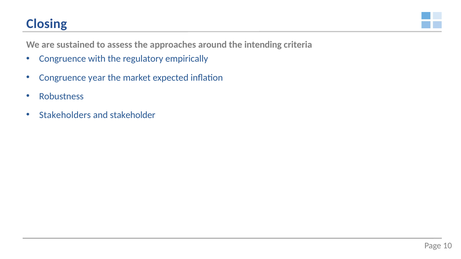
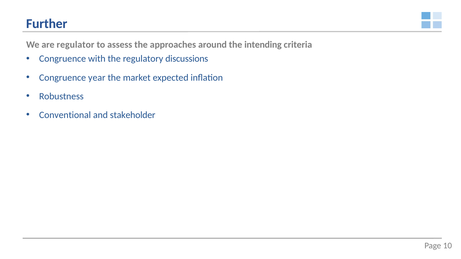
Closing: Closing -> Further
sustained: sustained -> regulator
empirically: empirically -> discussions
Stakeholders: Stakeholders -> Conventional
